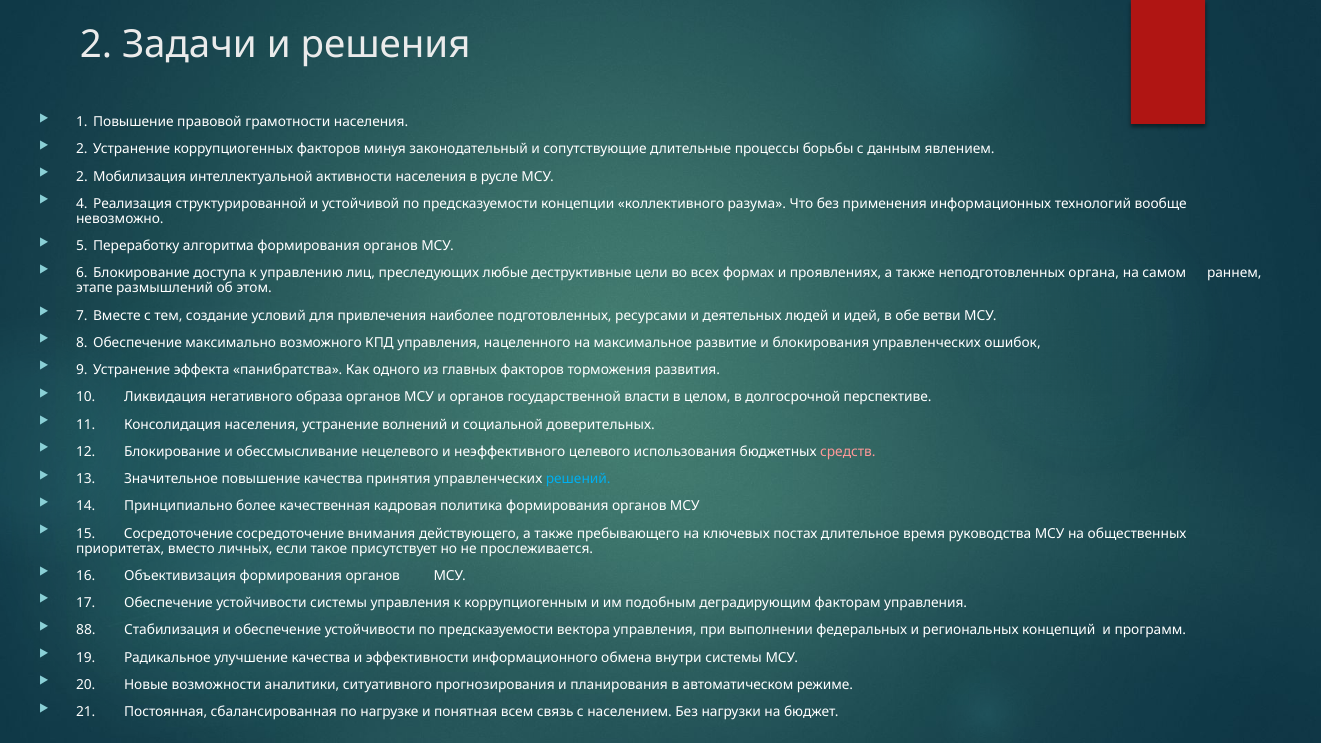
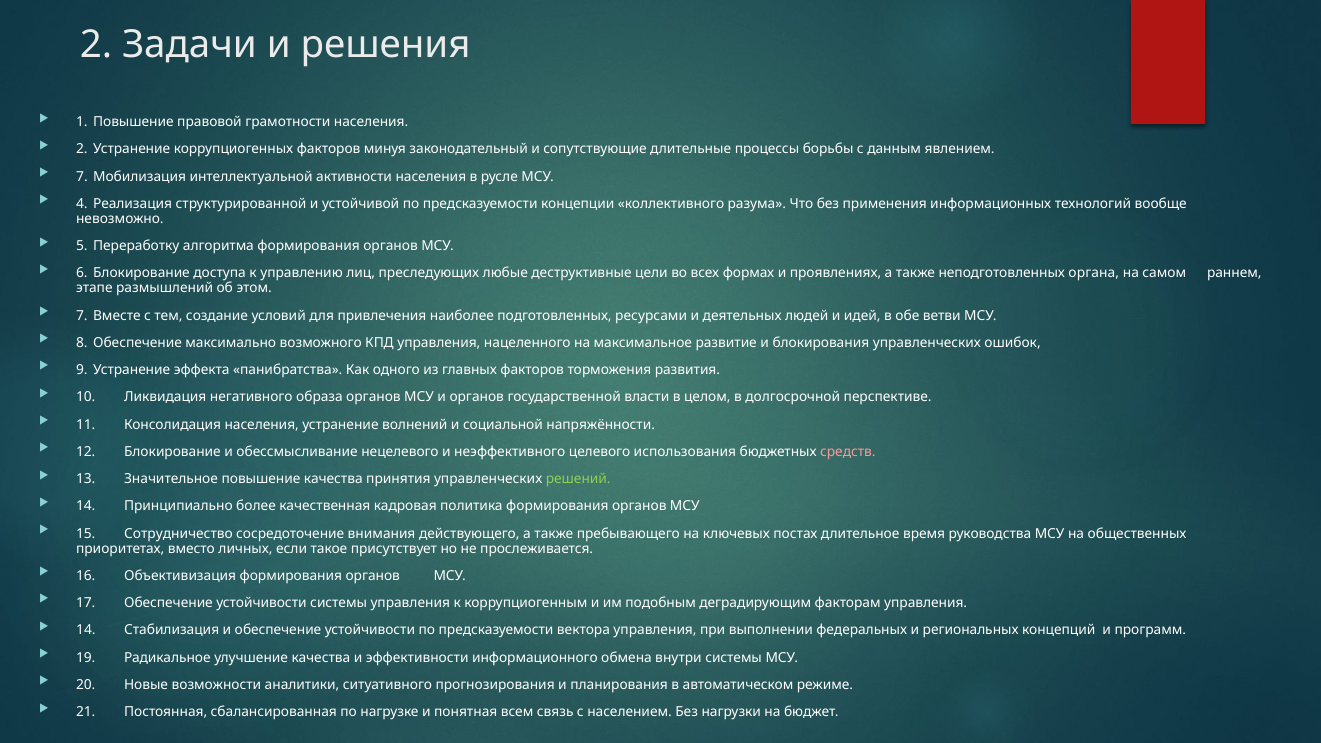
2 at (82, 177): 2 -> 7
доверительных: доверительных -> напряжённости
решений colour: light blue -> light green
15 Сосредоточение: Сосредоточение -> Сотрудничество
88 at (86, 630): 88 -> 14
